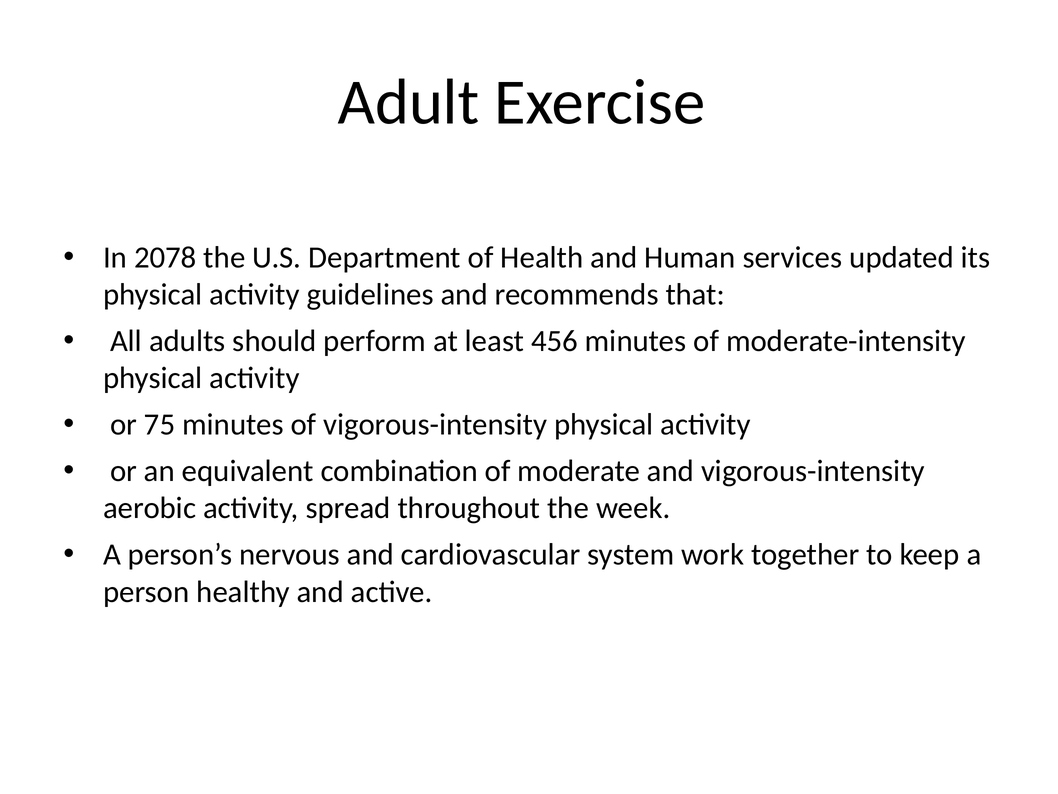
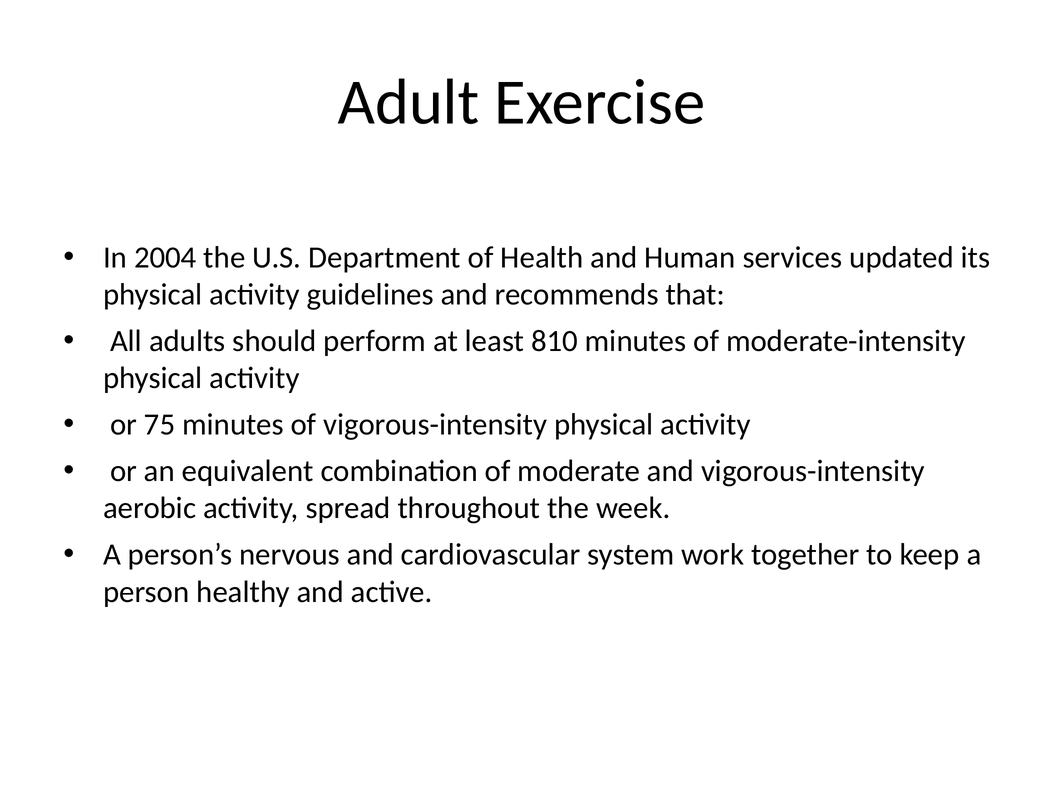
2078: 2078 -> 2004
456: 456 -> 810
